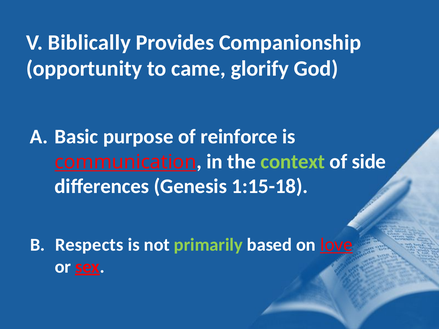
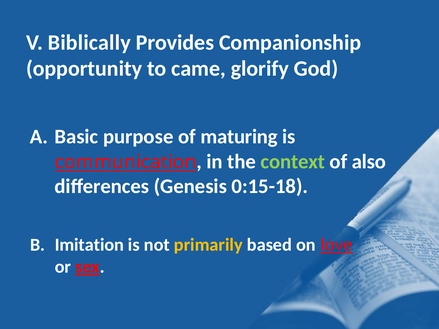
reinforce: reinforce -> maturing
side: side -> also
1:15-18: 1:15-18 -> 0:15-18
Respects: Respects -> Imitation
primarily colour: light green -> yellow
